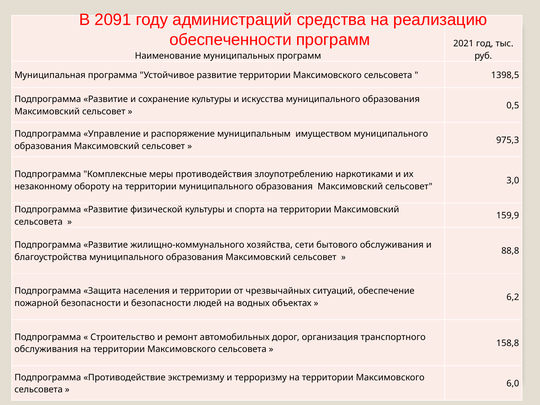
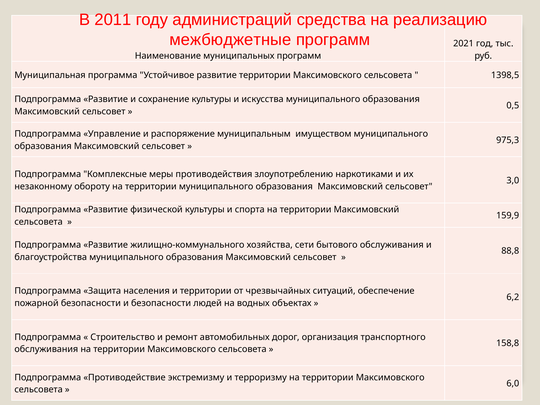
2091: 2091 -> 2011
обеспеченности: обеспеченности -> межбюджетные
